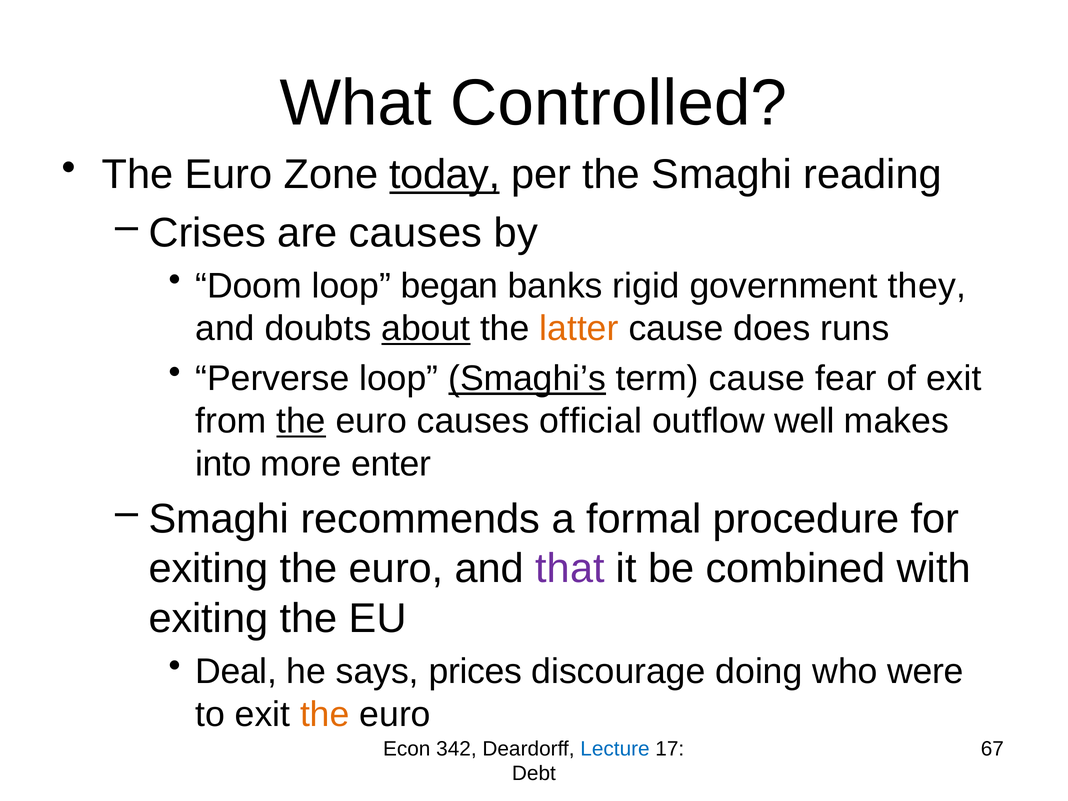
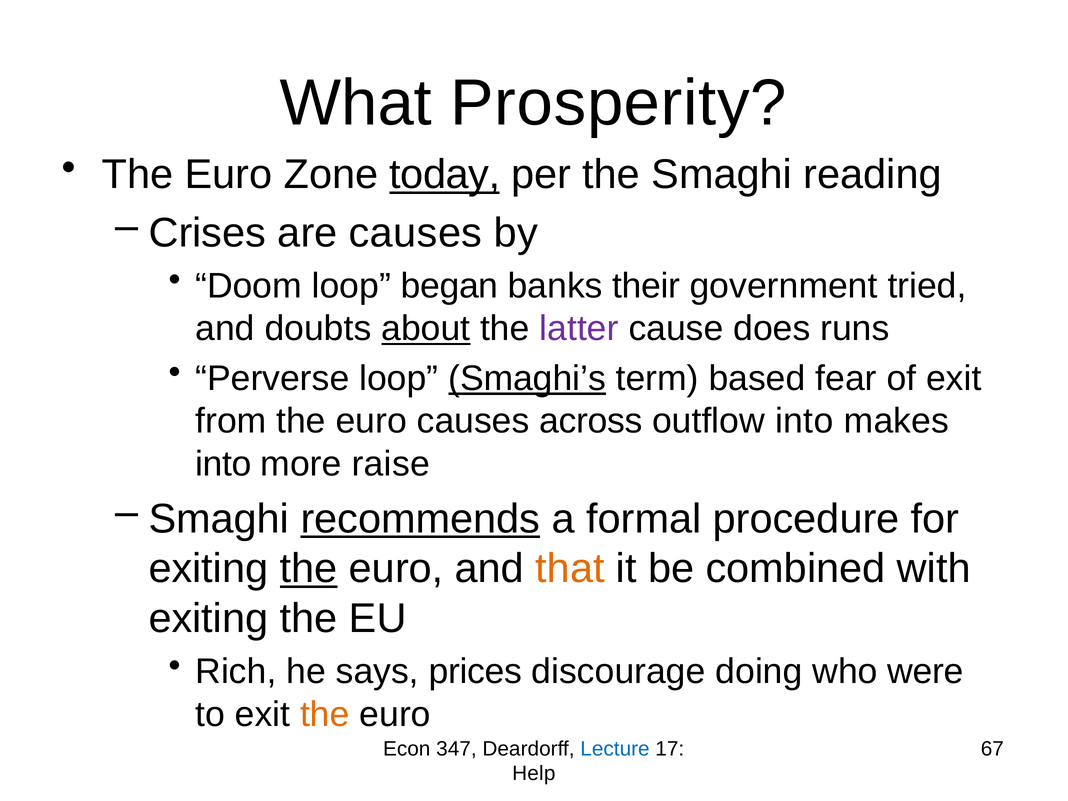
Controlled: Controlled -> Prosperity
rigid: rigid -> their
they: they -> tried
latter colour: orange -> purple
term cause: cause -> based
the at (301, 421) underline: present -> none
official: official -> across
outflow well: well -> into
enter: enter -> raise
recommends underline: none -> present
the at (309, 569) underline: none -> present
that colour: purple -> orange
Deal: Deal -> Rich
342: 342 -> 347
Debt: Debt -> Help
